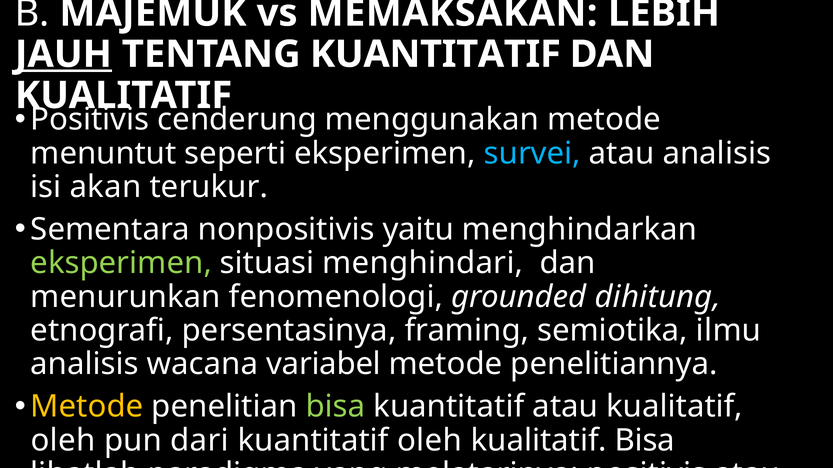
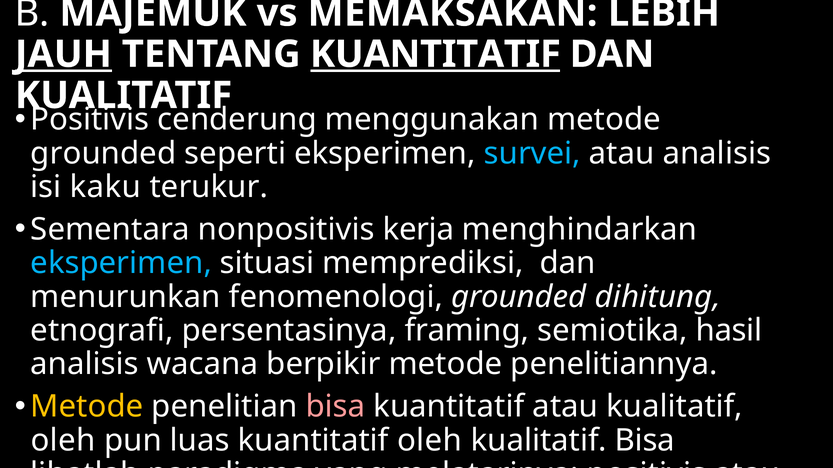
KUANTITATIF at (435, 54) underline: none -> present
menuntut at (103, 153): menuntut -> grounded
akan: akan -> kaku
yaitu: yaitu -> kerja
eksperimen at (121, 263) colour: light green -> light blue
menghindari: menghindari -> memprediksi
ilmu: ilmu -> hasil
variabel: variabel -> berpikir
bisa at (335, 407) colour: light green -> pink
dari: dari -> luas
